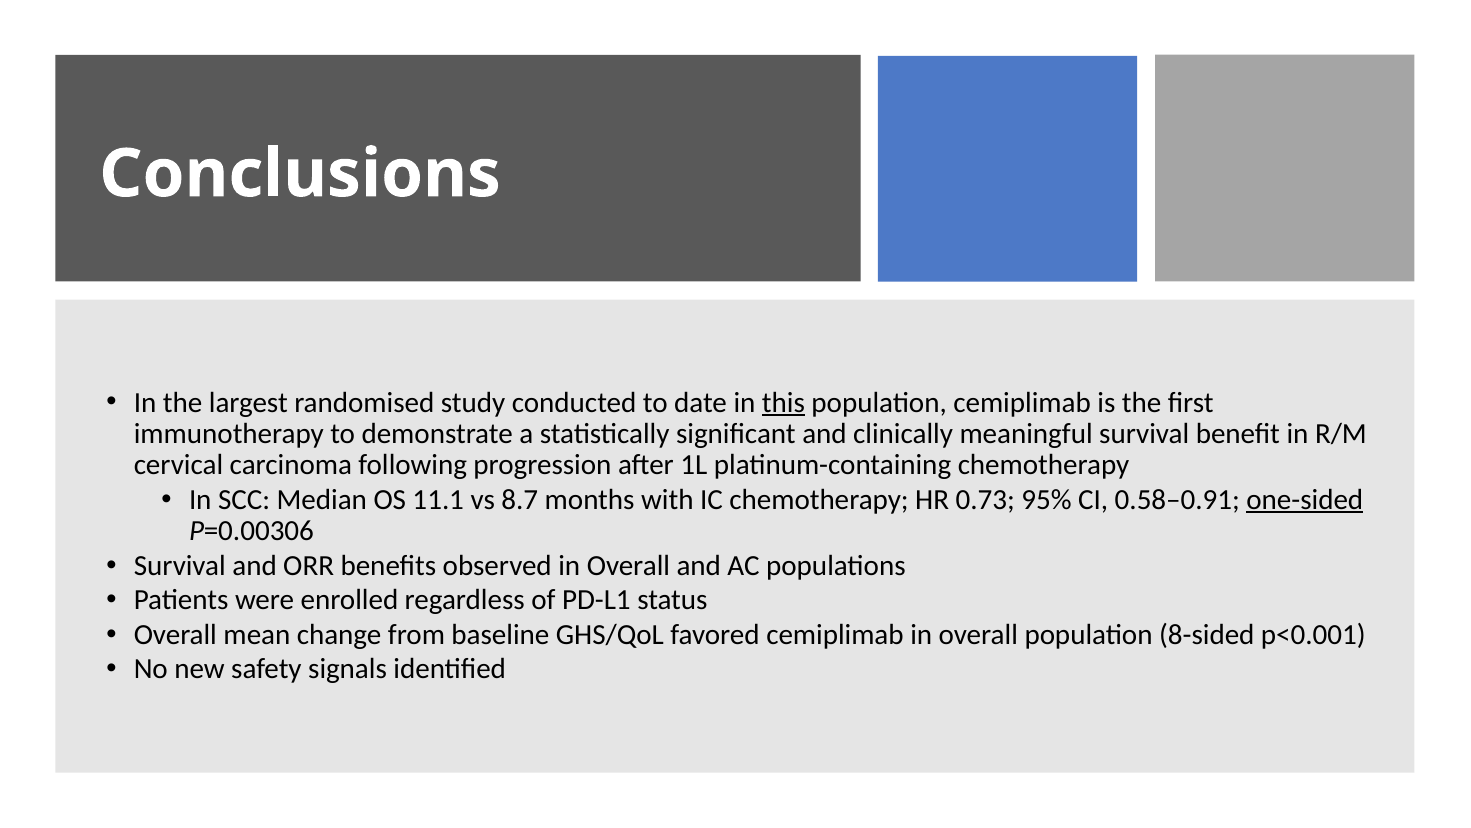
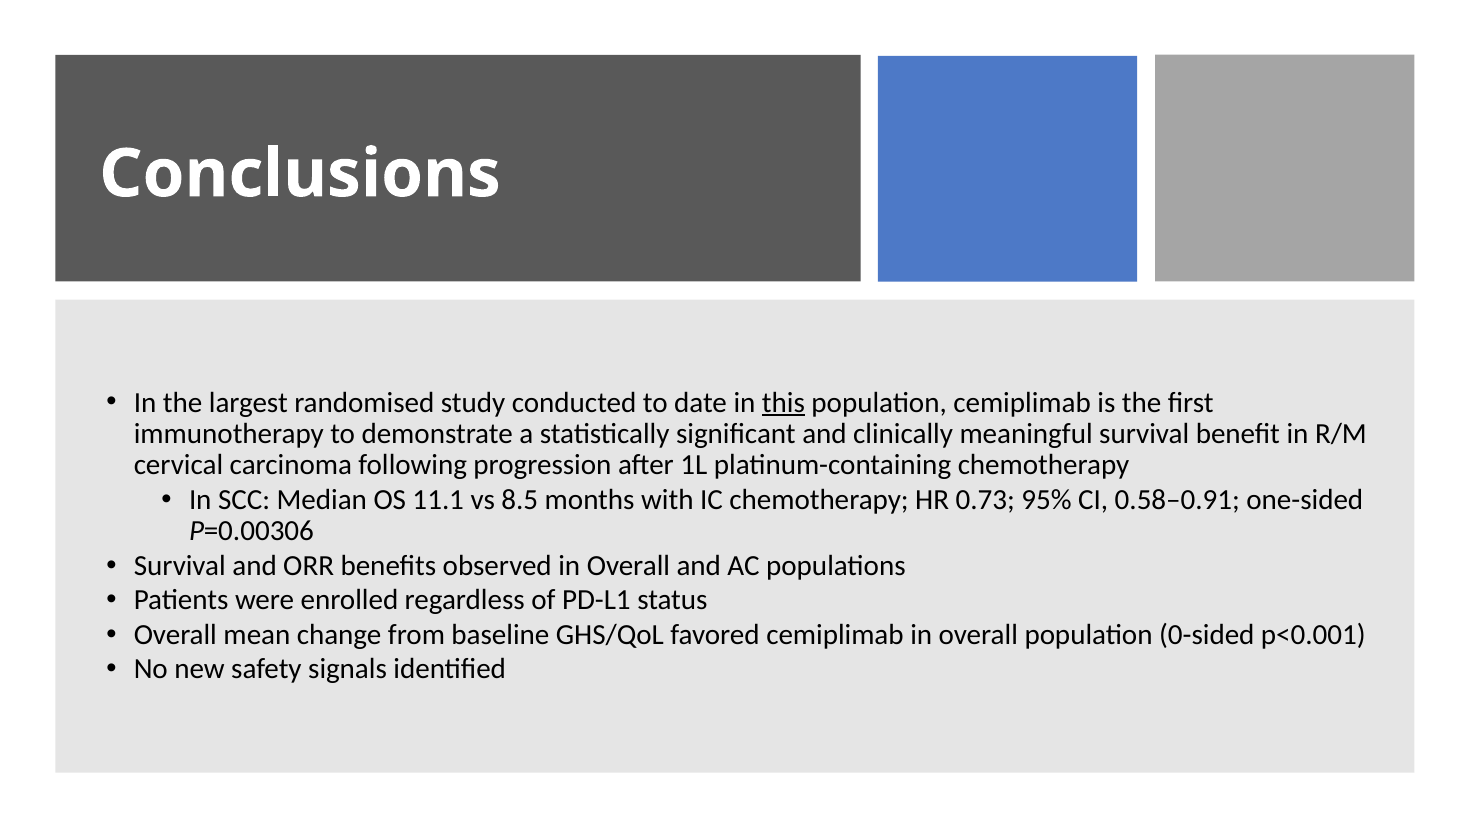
8.7: 8.7 -> 8.5
one-sided underline: present -> none
8-sided: 8-sided -> 0-sided
